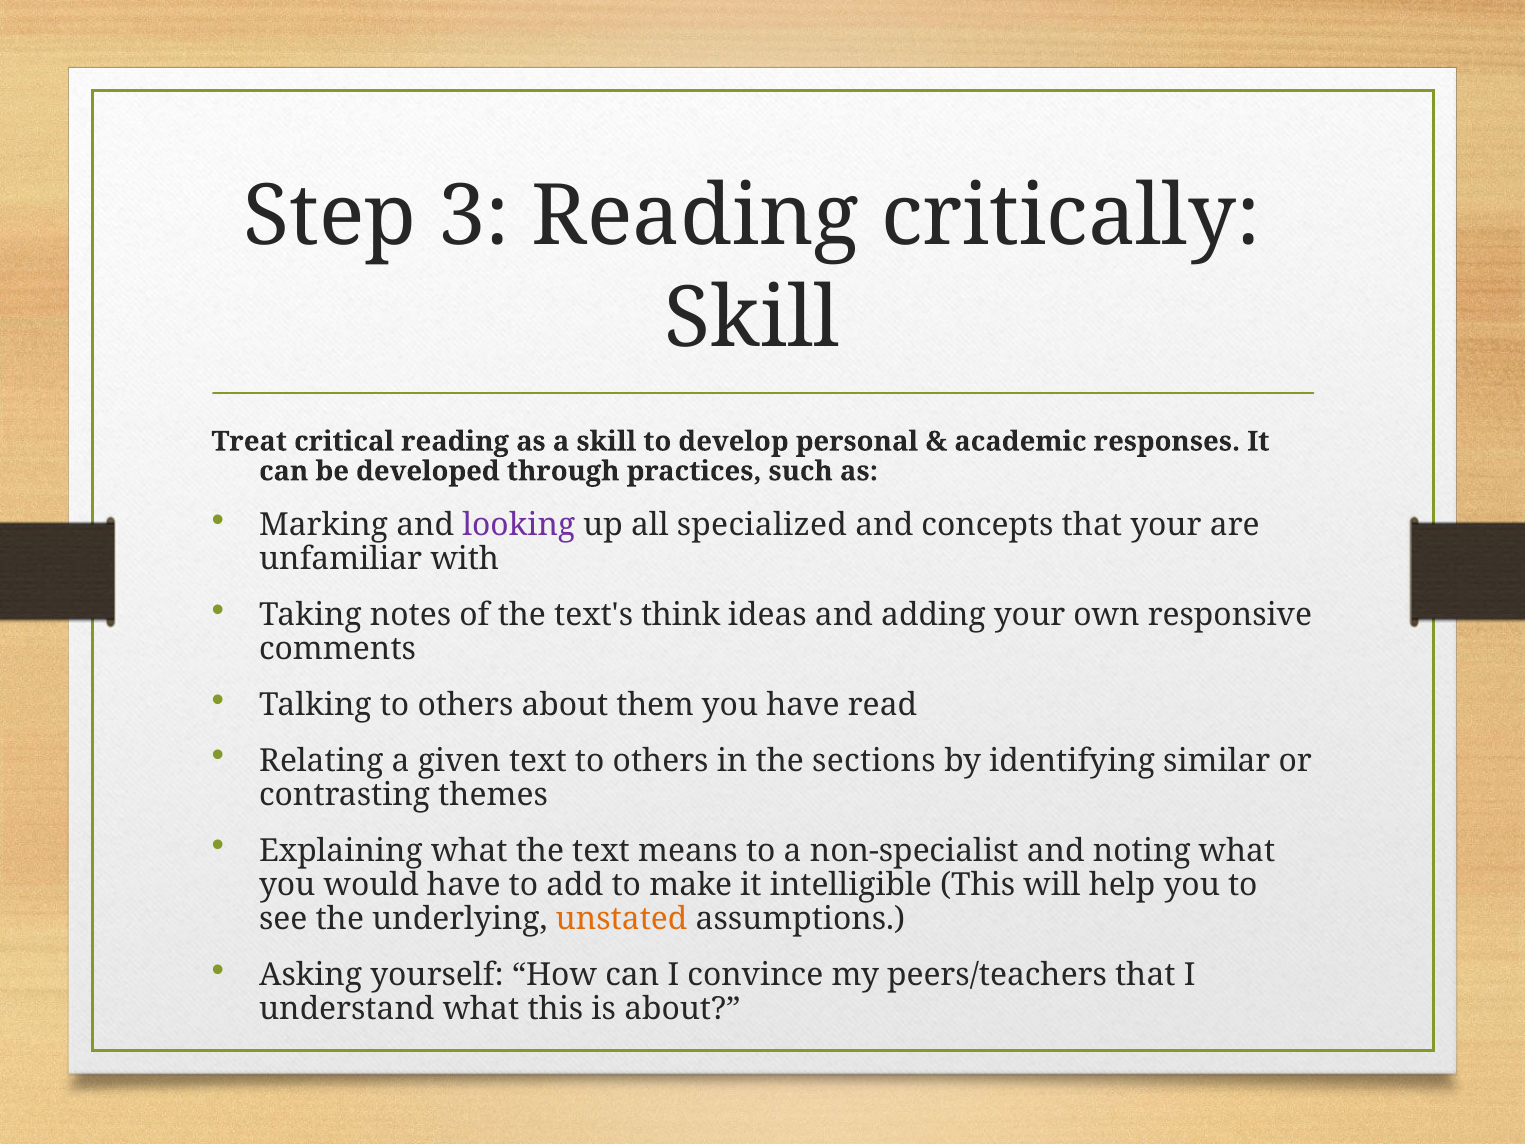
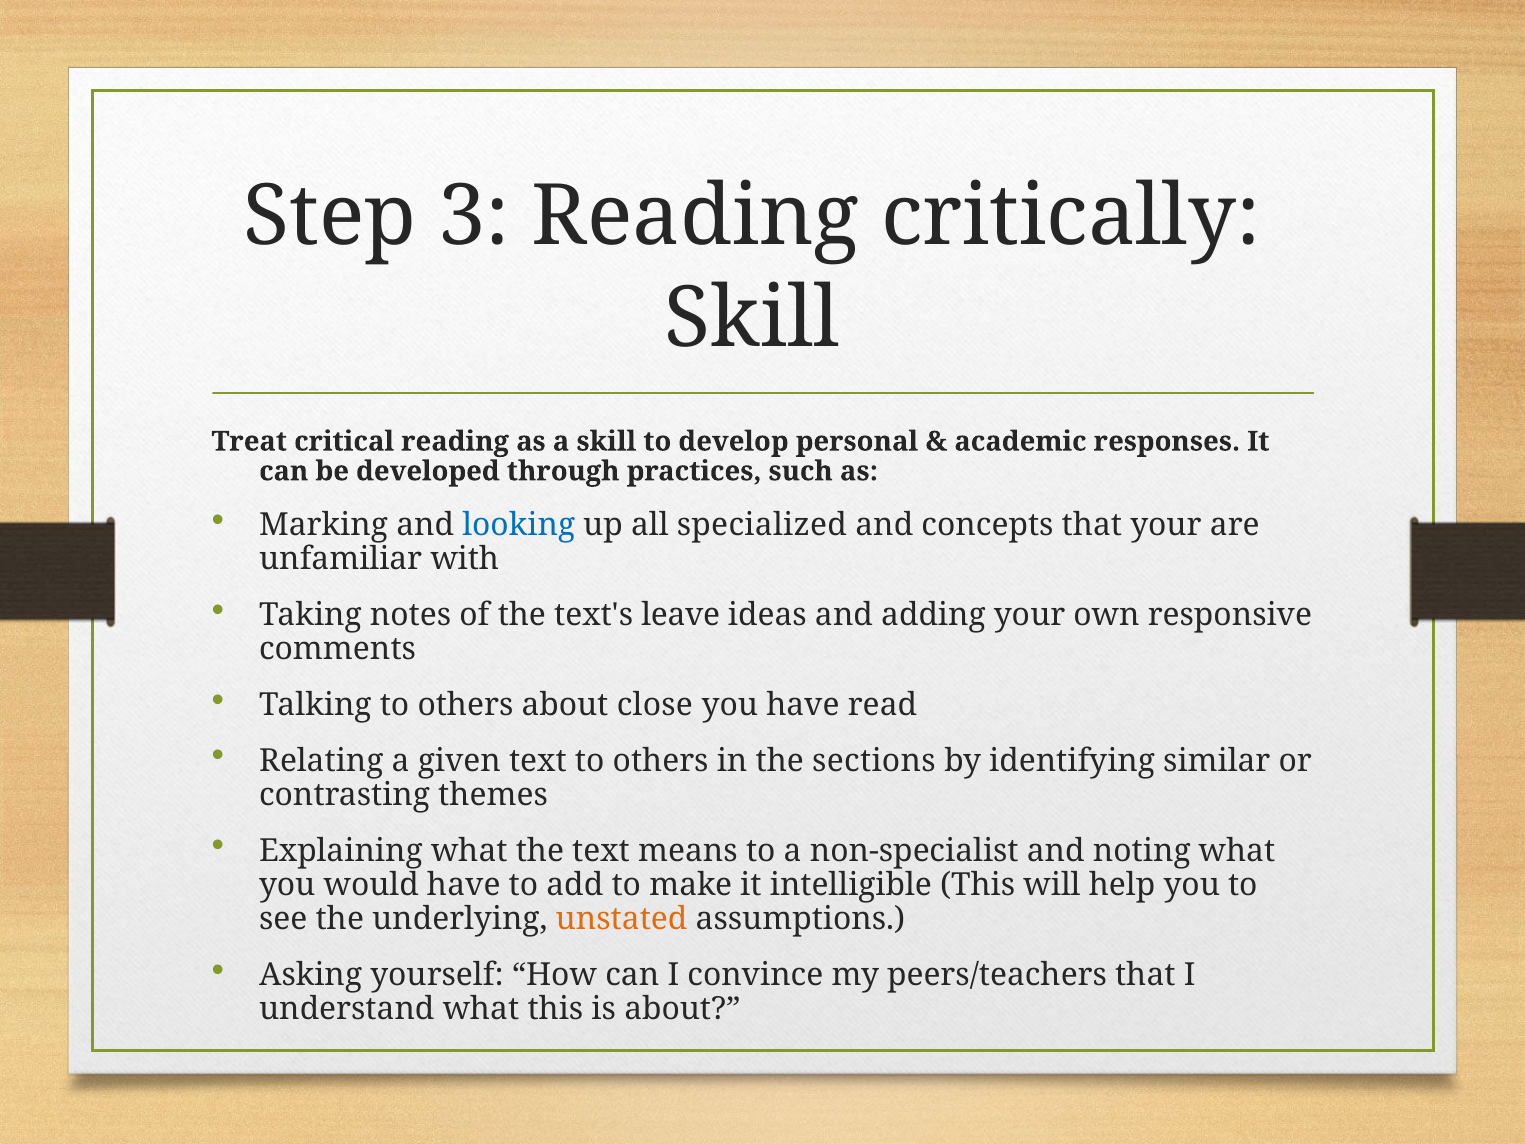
looking colour: purple -> blue
think: think -> leave
them: them -> close
